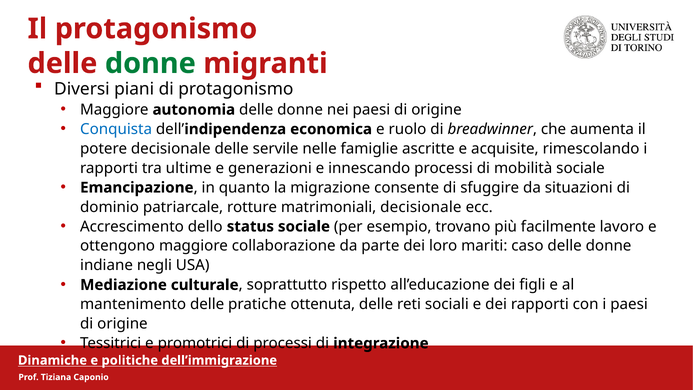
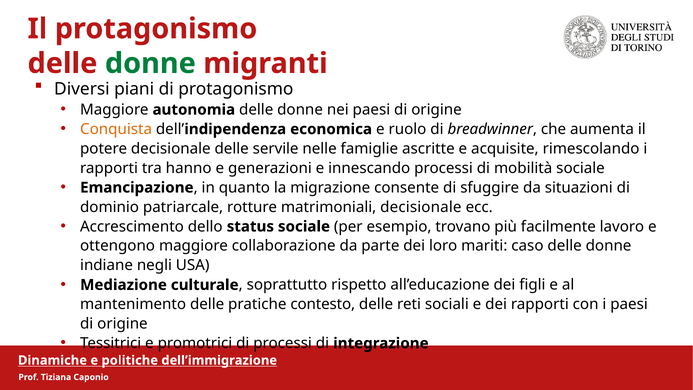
Conquista colour: blue -> orange
ultime: ultime -> hanno
ottenuta: ottenuta -> contesto
